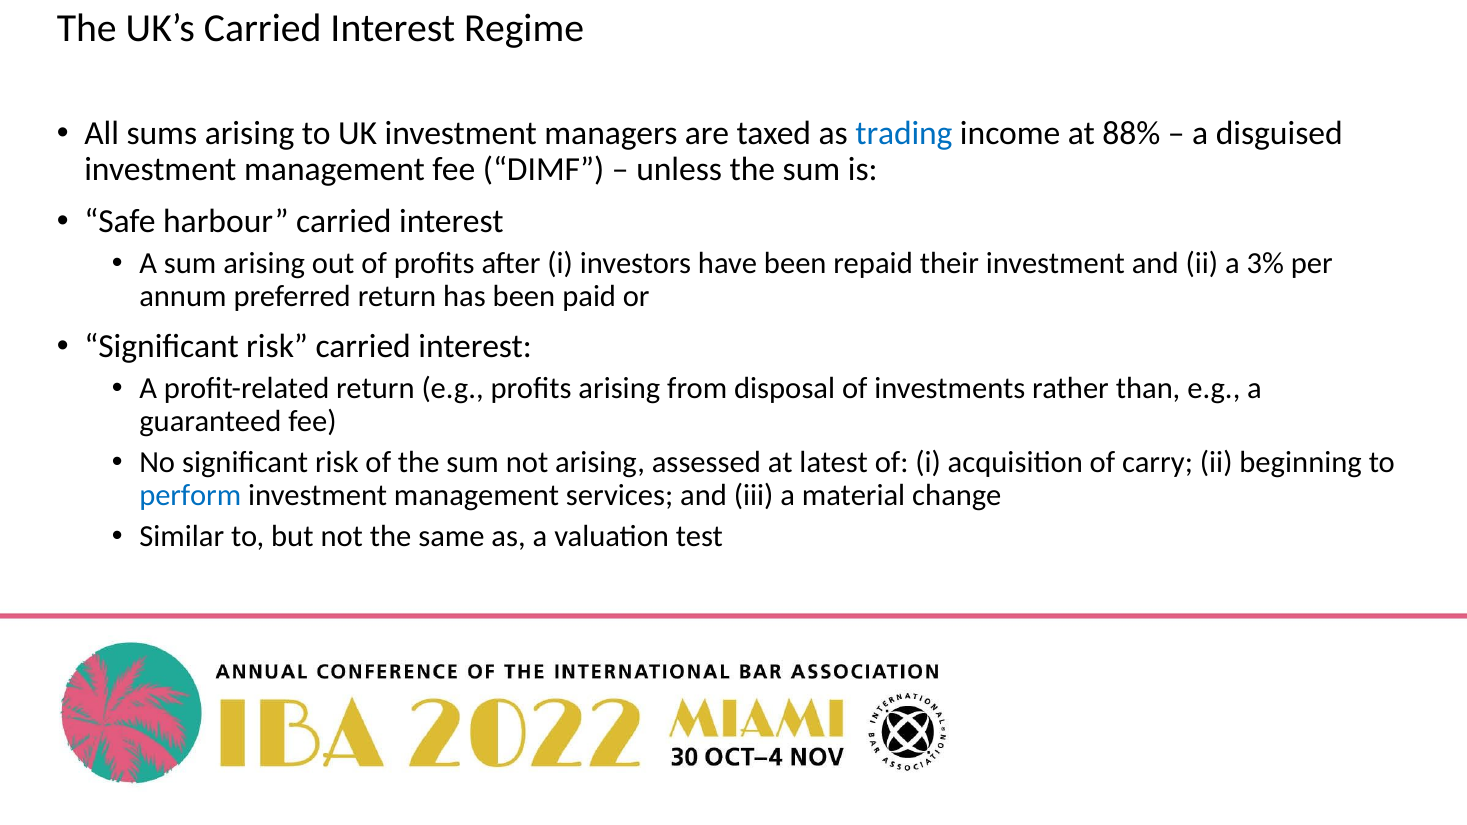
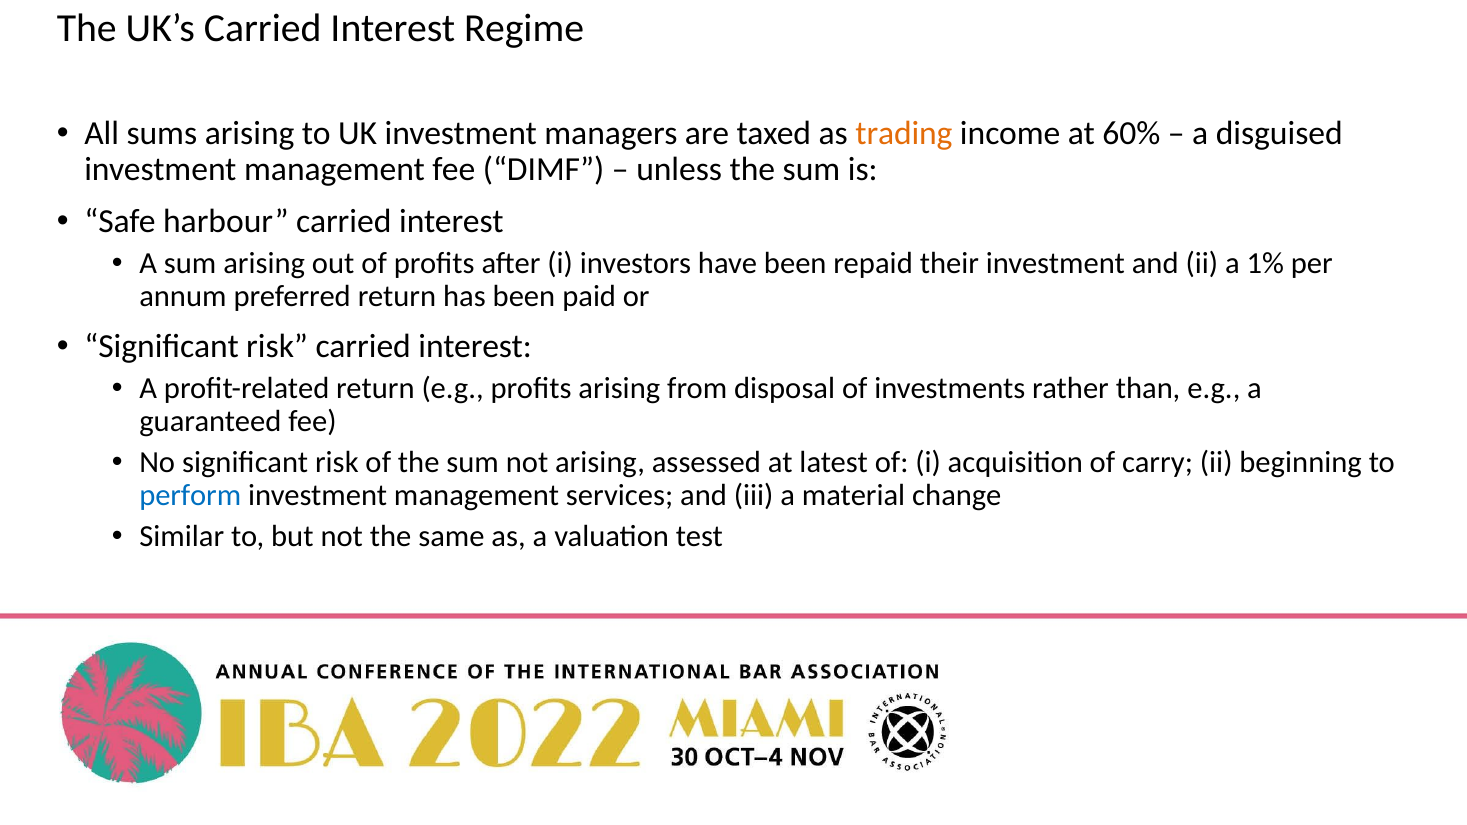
trading colour: blue -> orange
88%: 88% -> 60%
3%: 3% -> 1%
